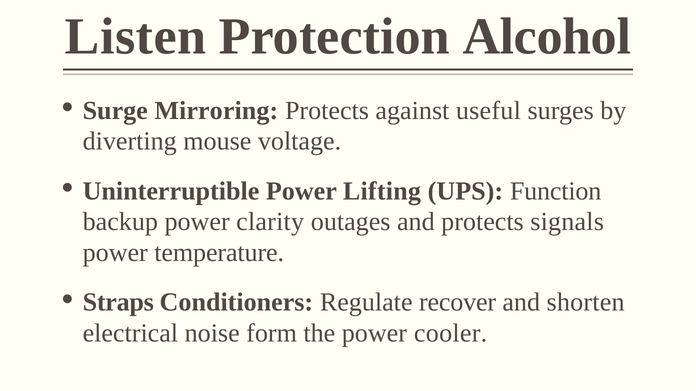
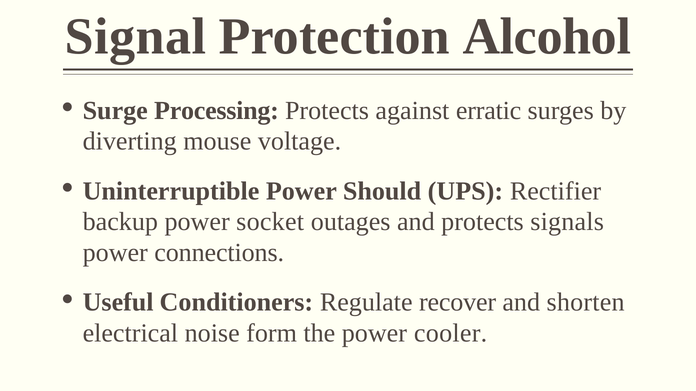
Listen: Listen -> Signal
Mirroring: Mirroring -> Processing
useful: useful -> erratic
Lifting: Lifting -> Should
Function: Function -> Rectifier
clarity: clarity -> socket
temperature: temperature -> connections
Straps: Straps -> Useful
